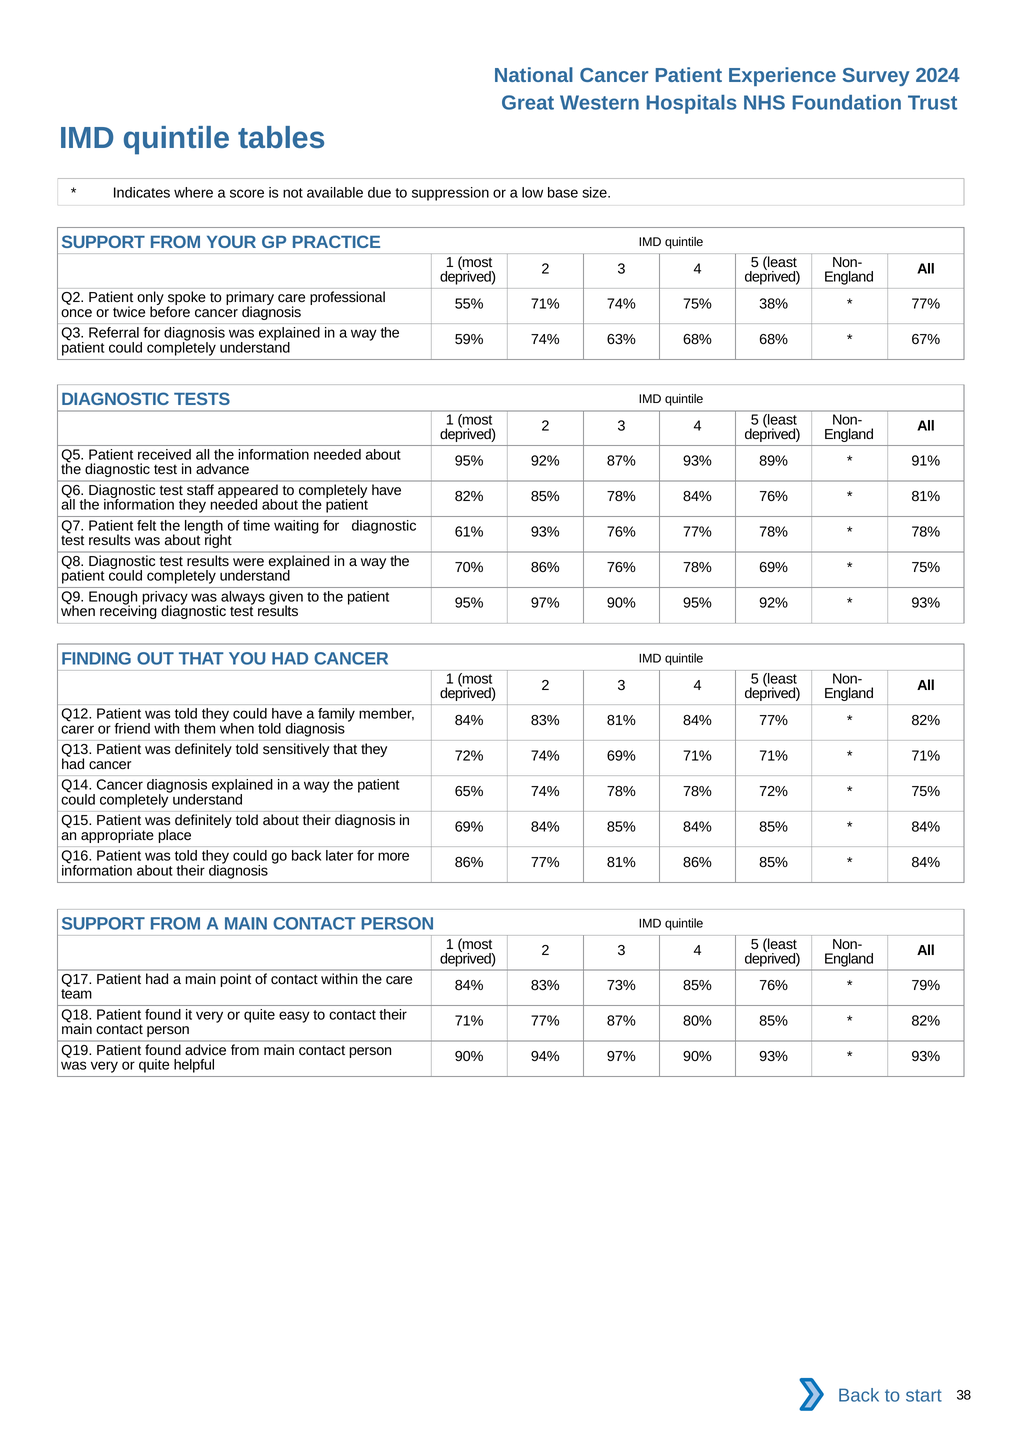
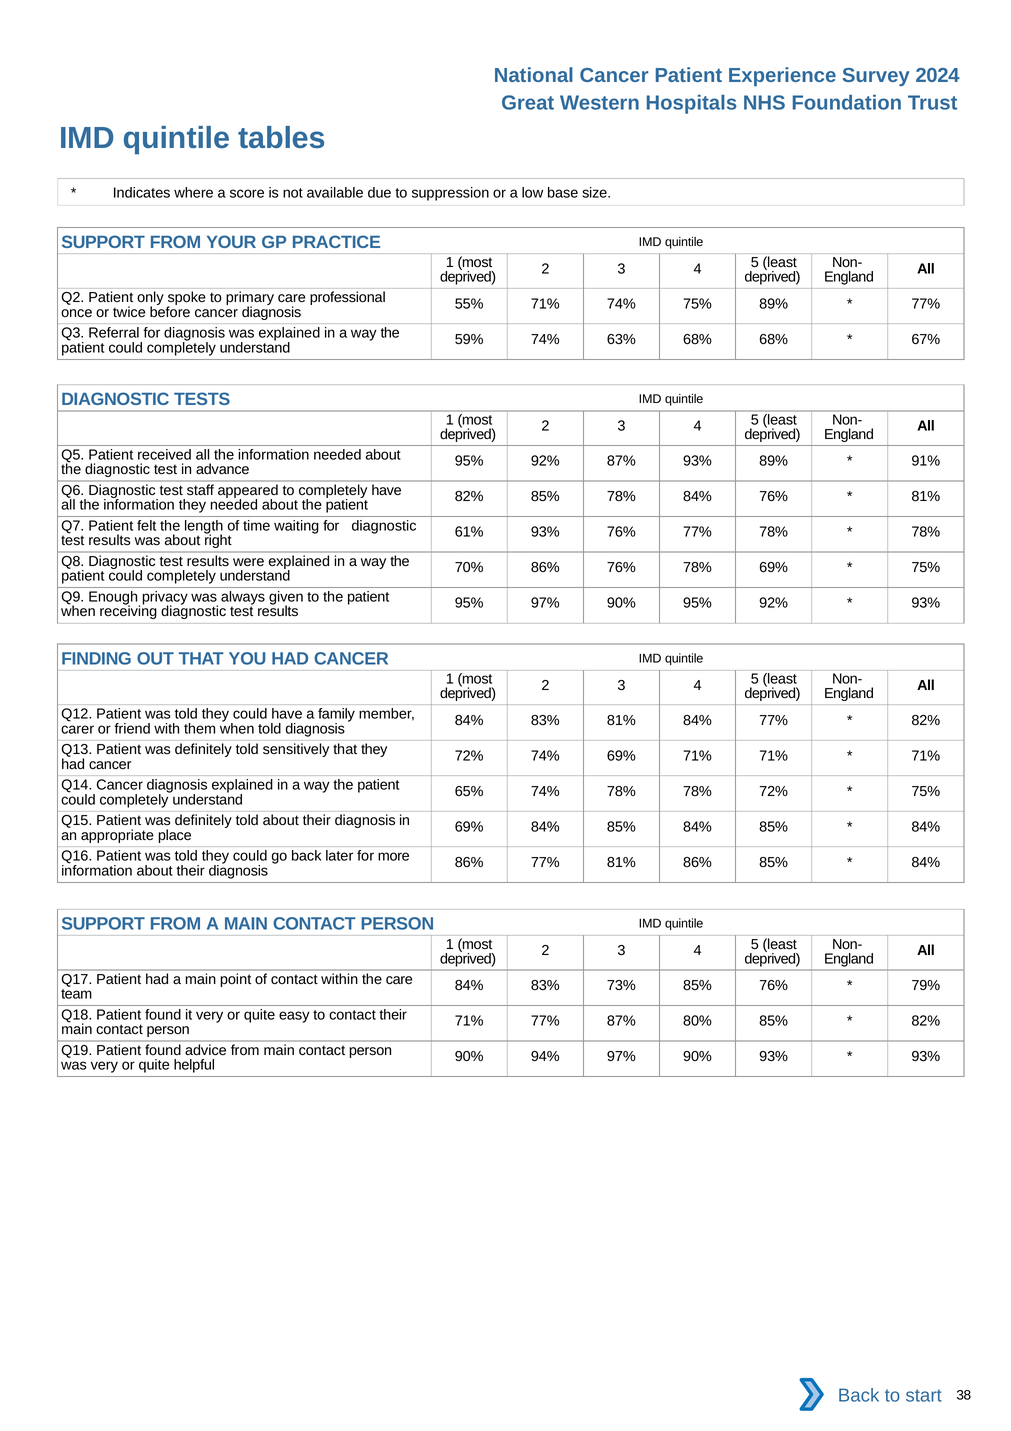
75% 38%: 38% -> 89%
